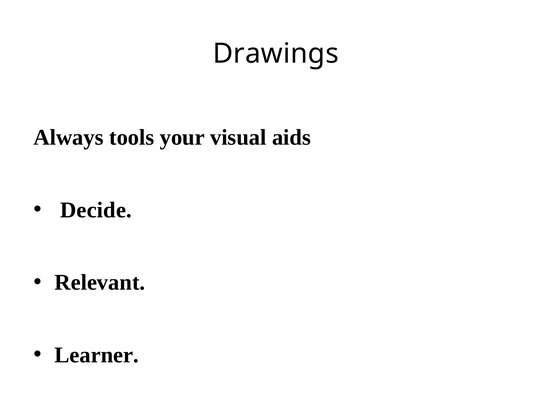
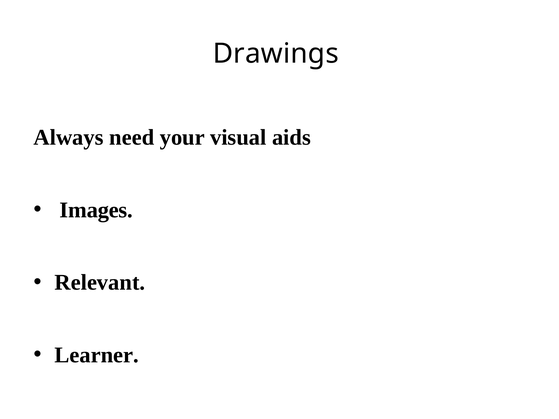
tools: tools -> need
Decide: Decide -> Images
